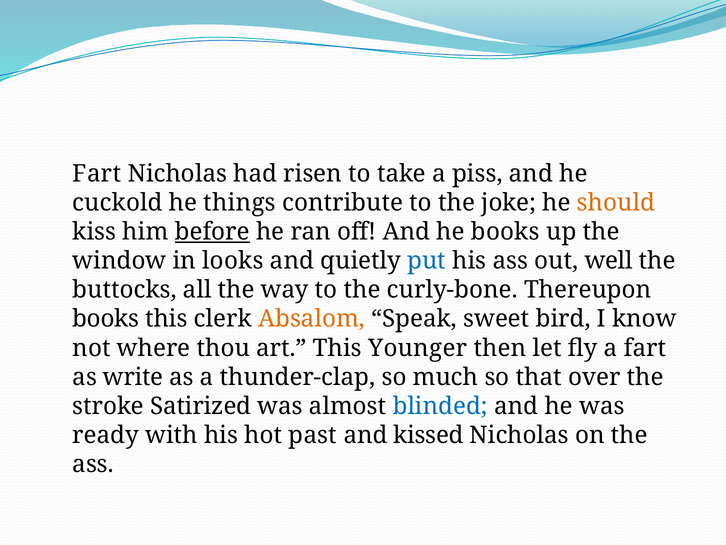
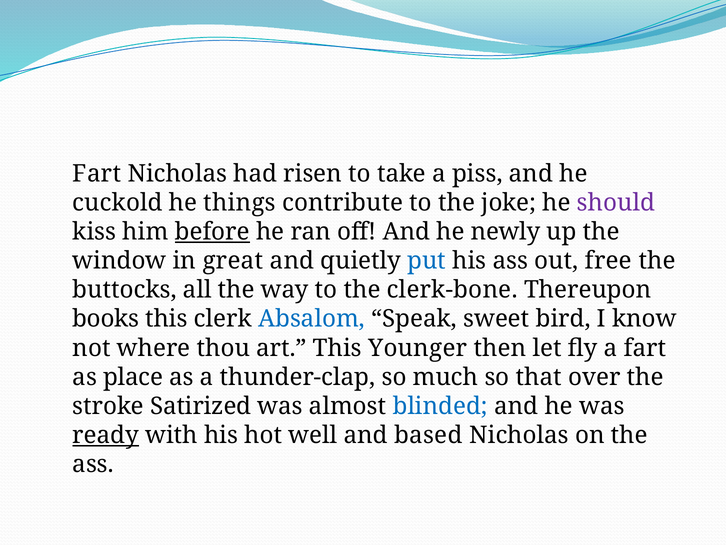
should colour: orange -> purple
he books: books -> newly
looks: looks -> great
well: well -> free
curly-bone: curly-bone -> clerk-bone
Absalom colour: orange -> blue
write: write -> place
ready underline: none -> present
past: past -> well
kissed: kissed -> based
